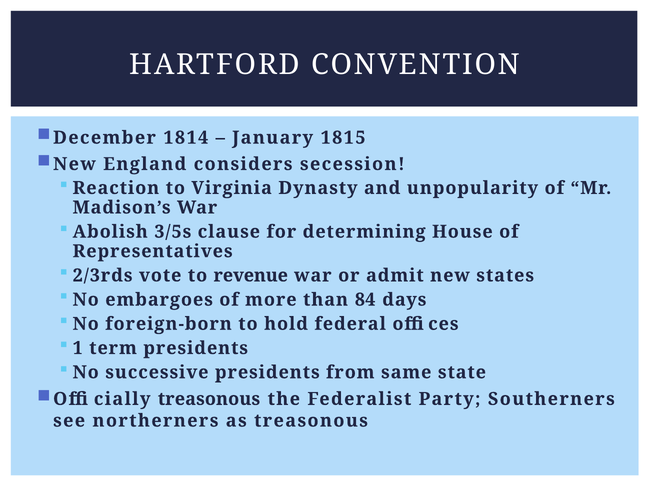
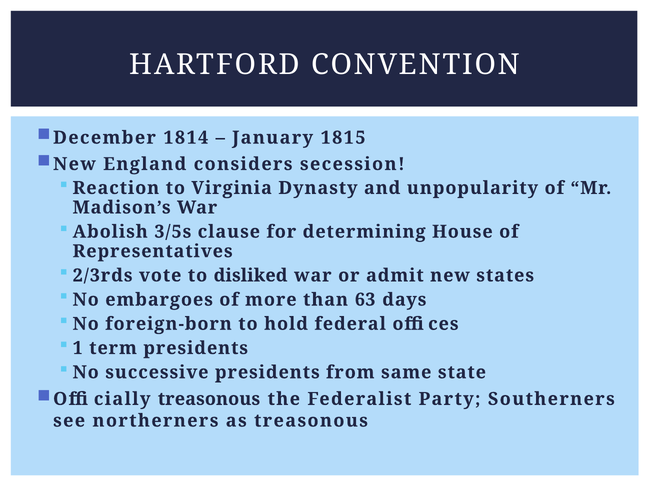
revenue: revenue -> disliked
84: 84 -> 63
